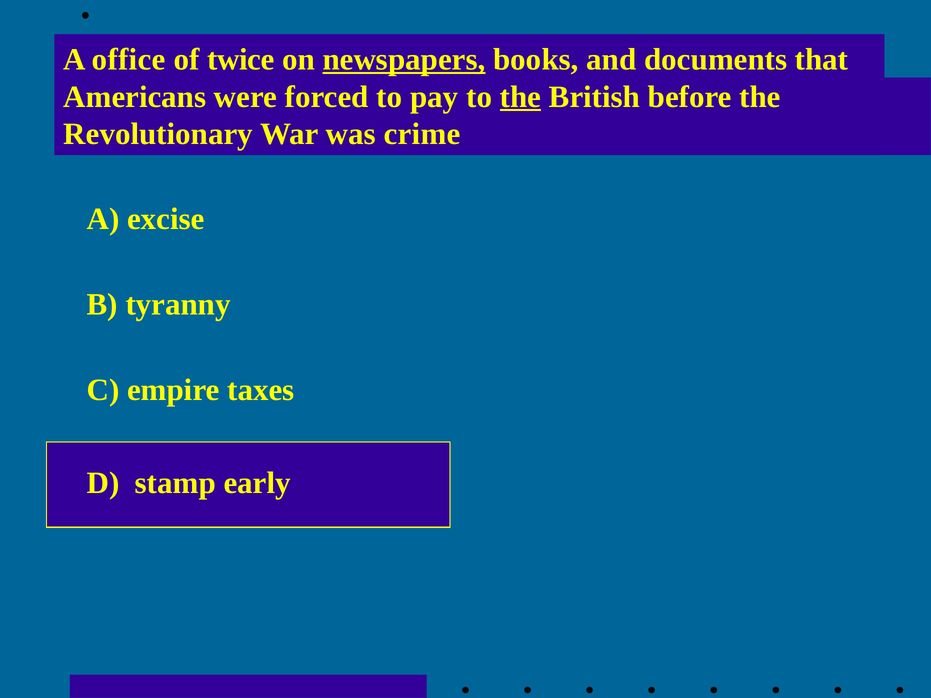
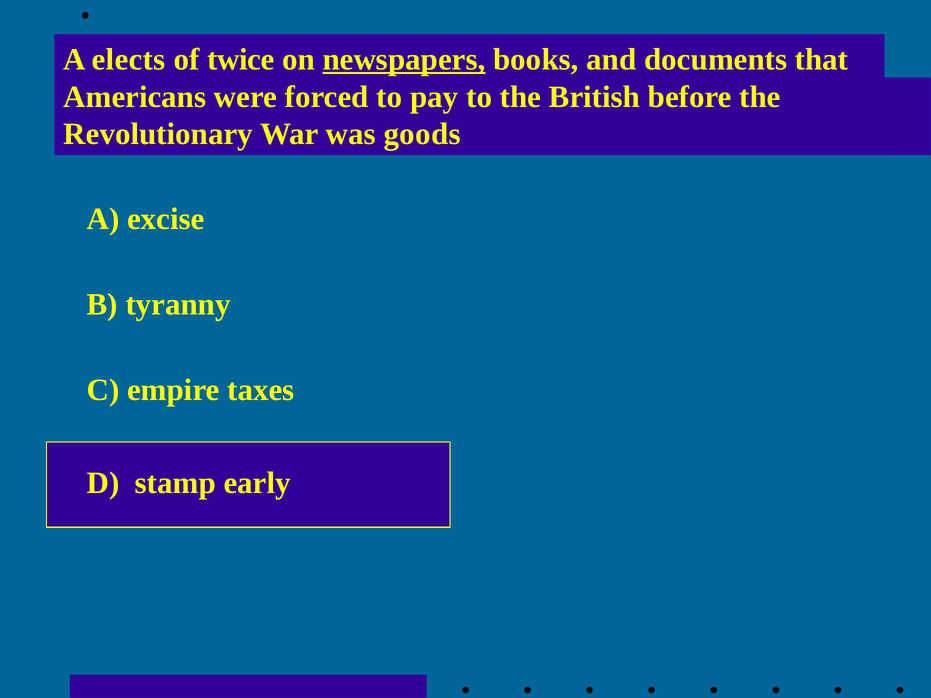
office: office -> elects
the at (520, 97) underline: present -> none
crime: crime -> goods
